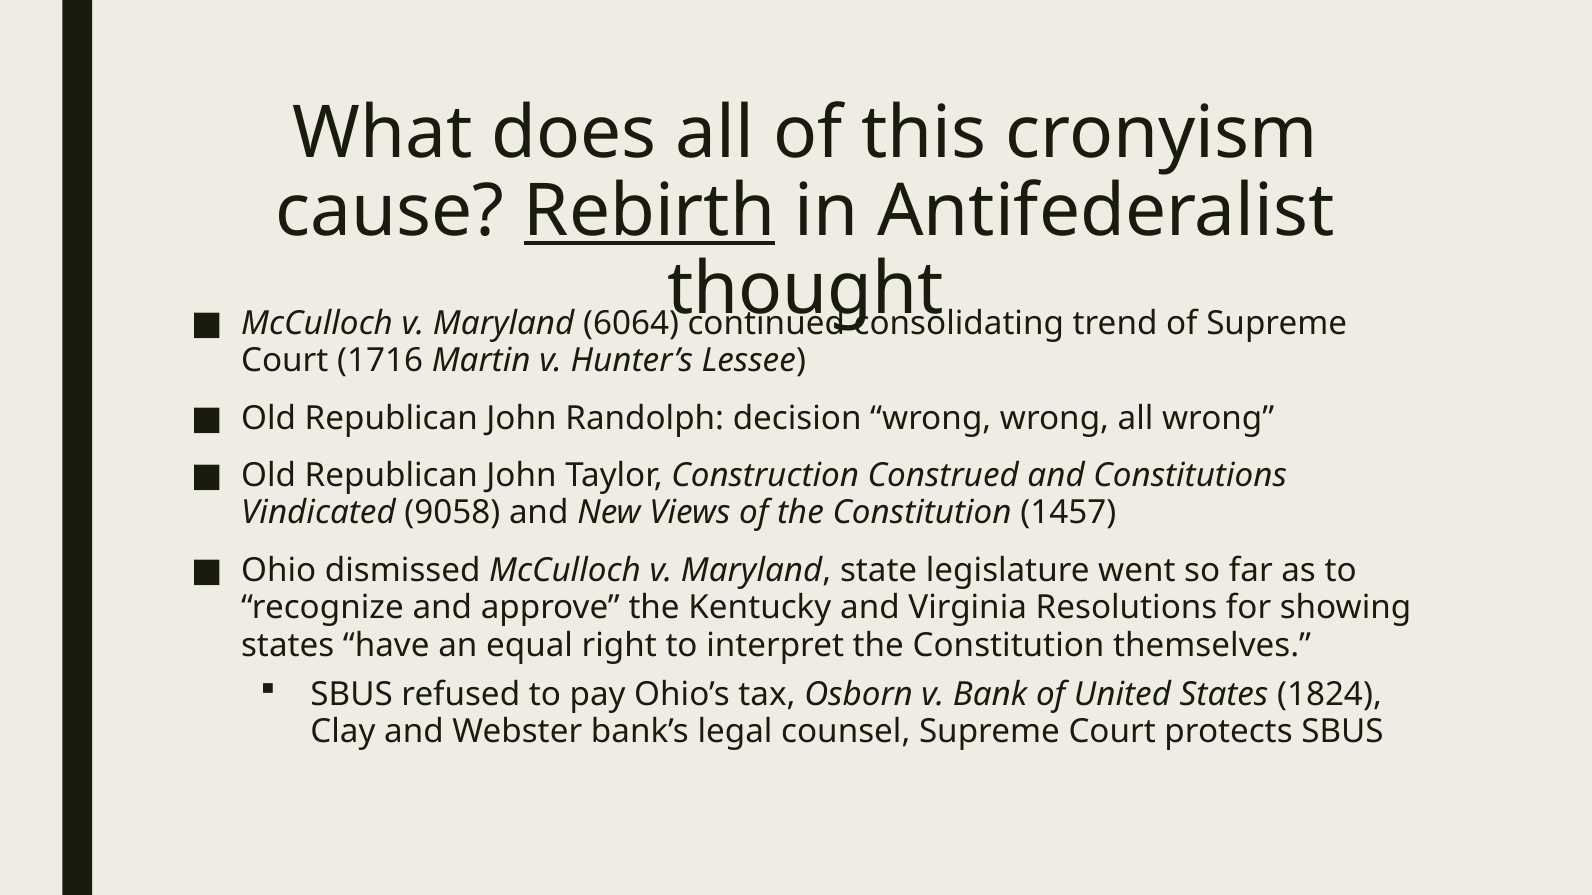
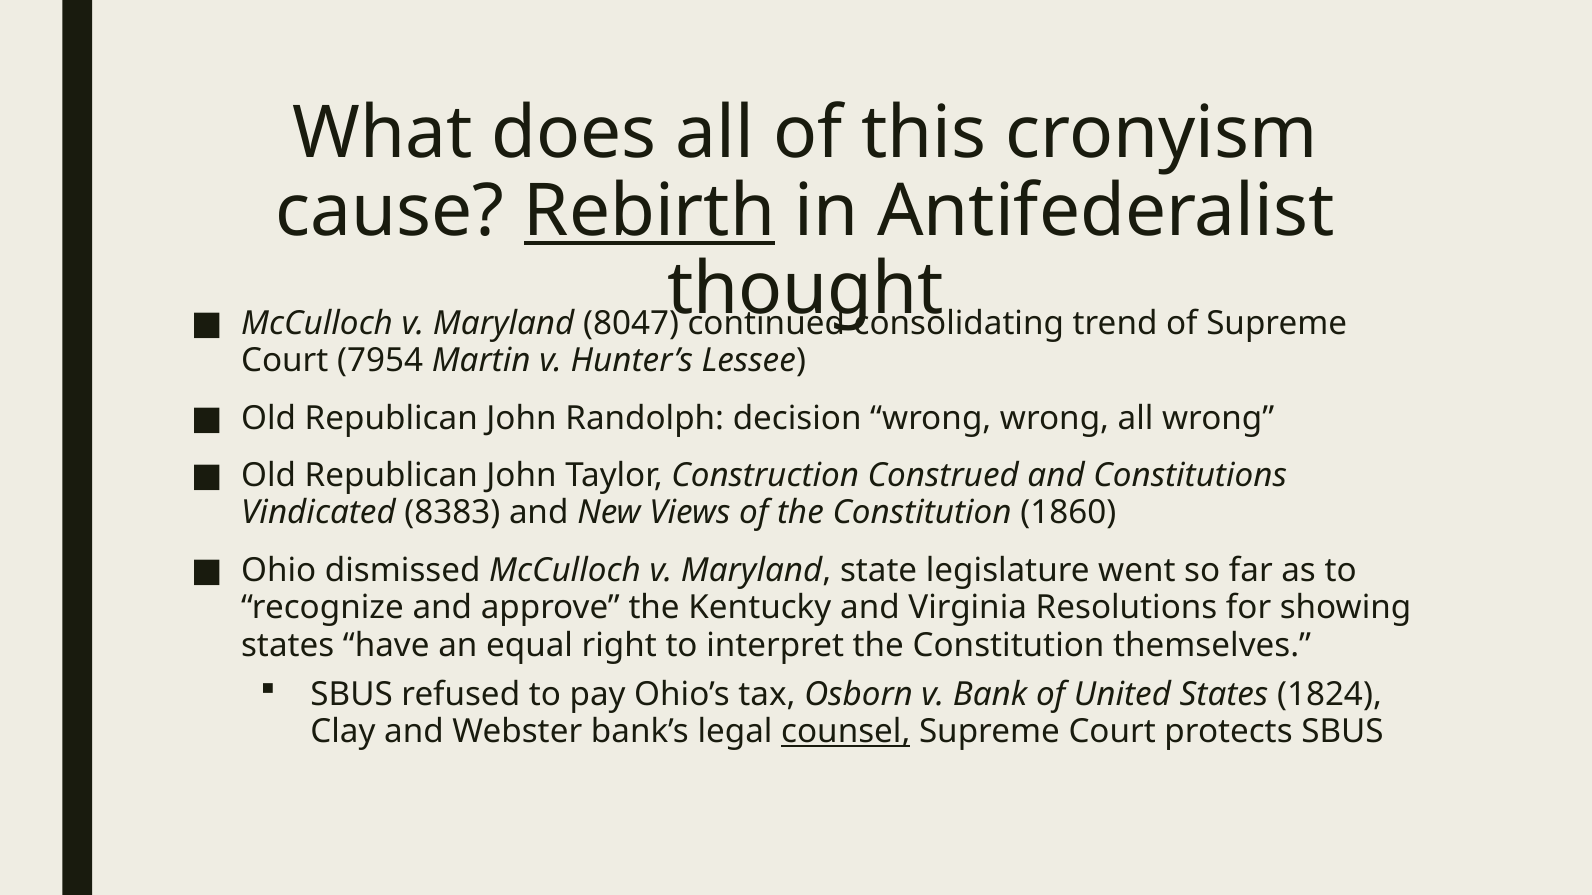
6064: 6064 -> 8047
1716: 1716 -> 7954
9058: 9058 -> 8383
1457: 1457 -> 1860
counsel underline: none -> present
